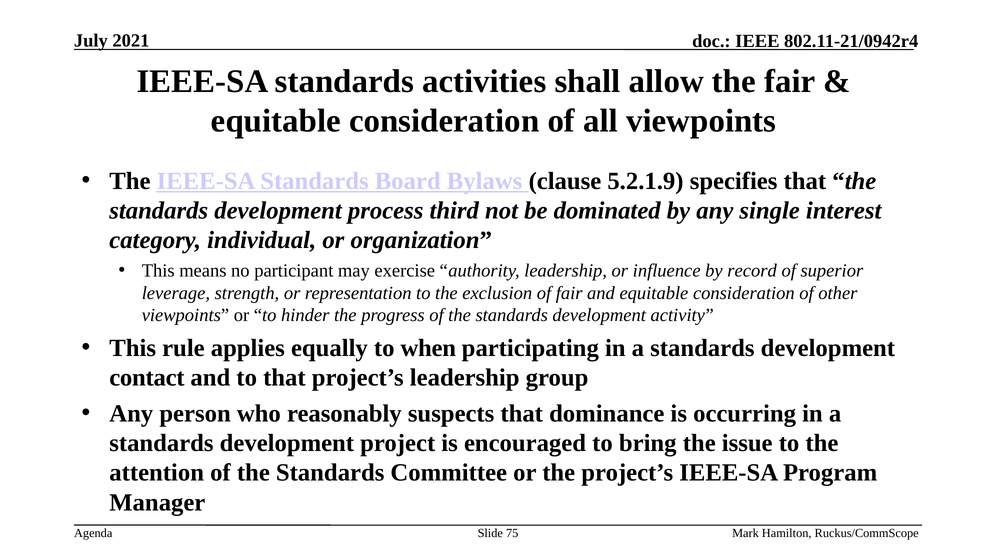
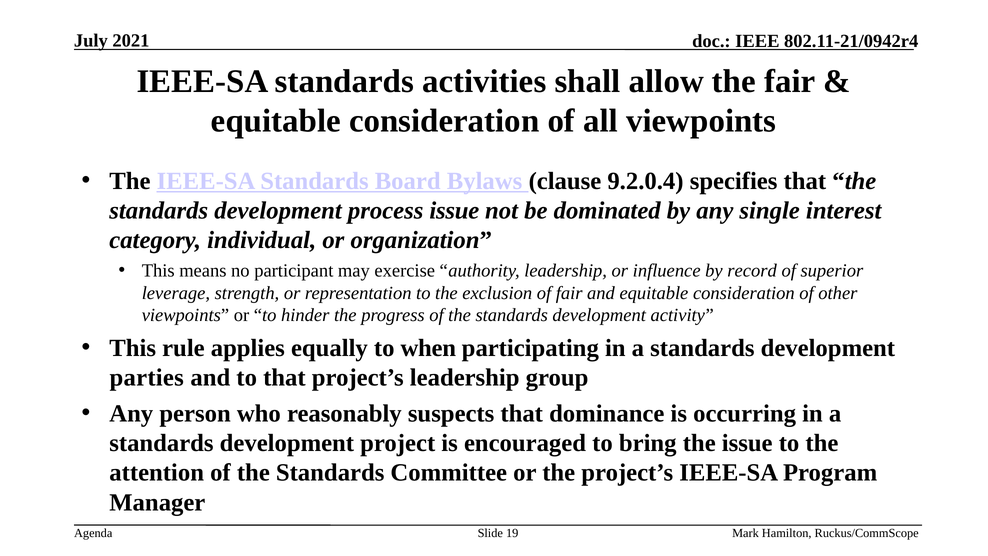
5.2.1.9: 5.2.1.9 -> 9.2.0.4
process third: third -> issue
contact: contact -> parties
75: 75 -> 19
